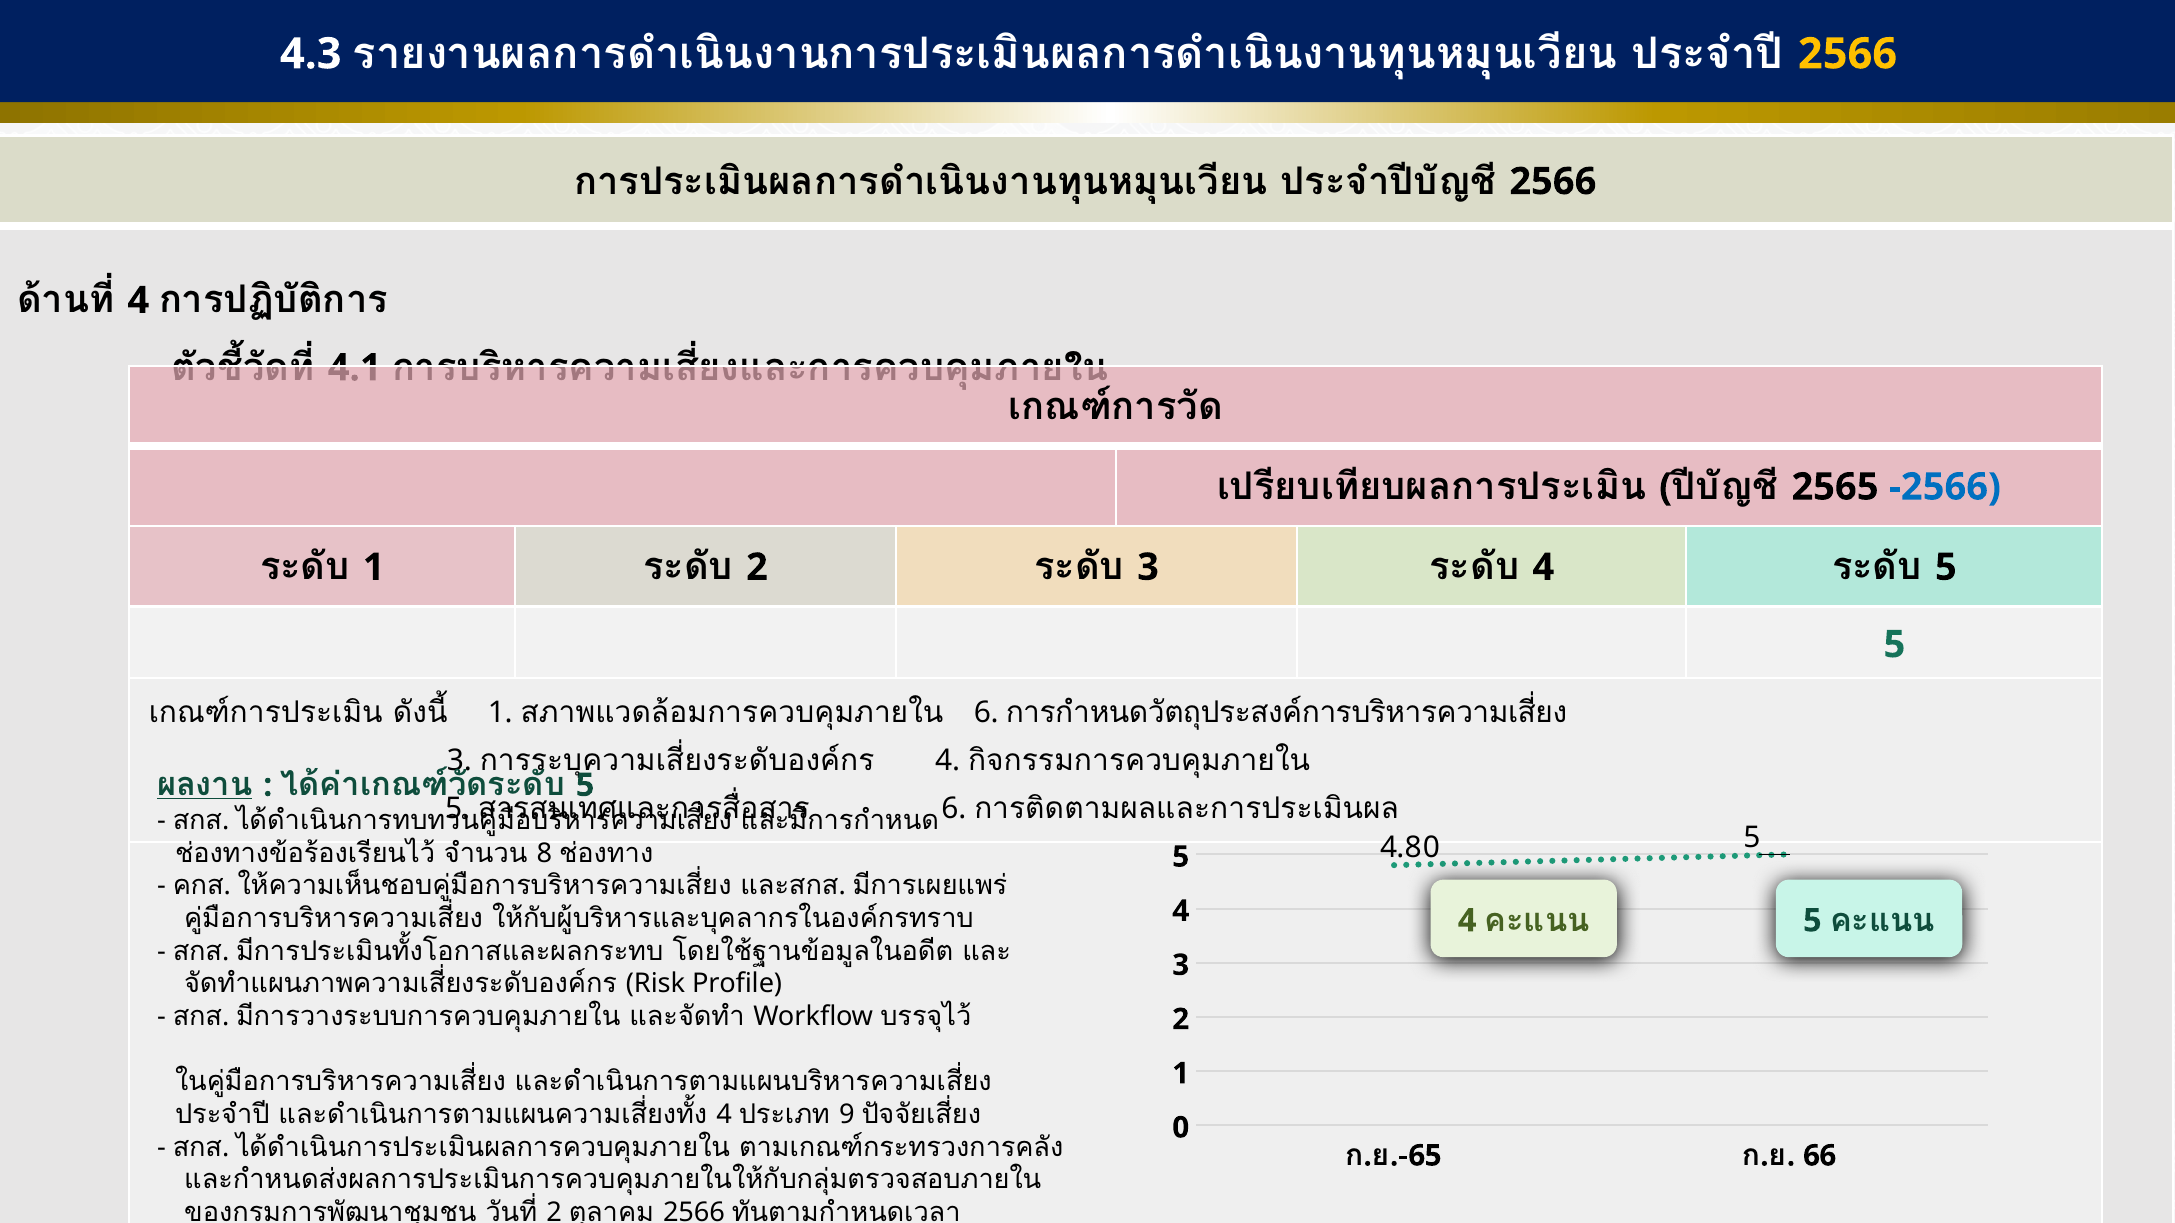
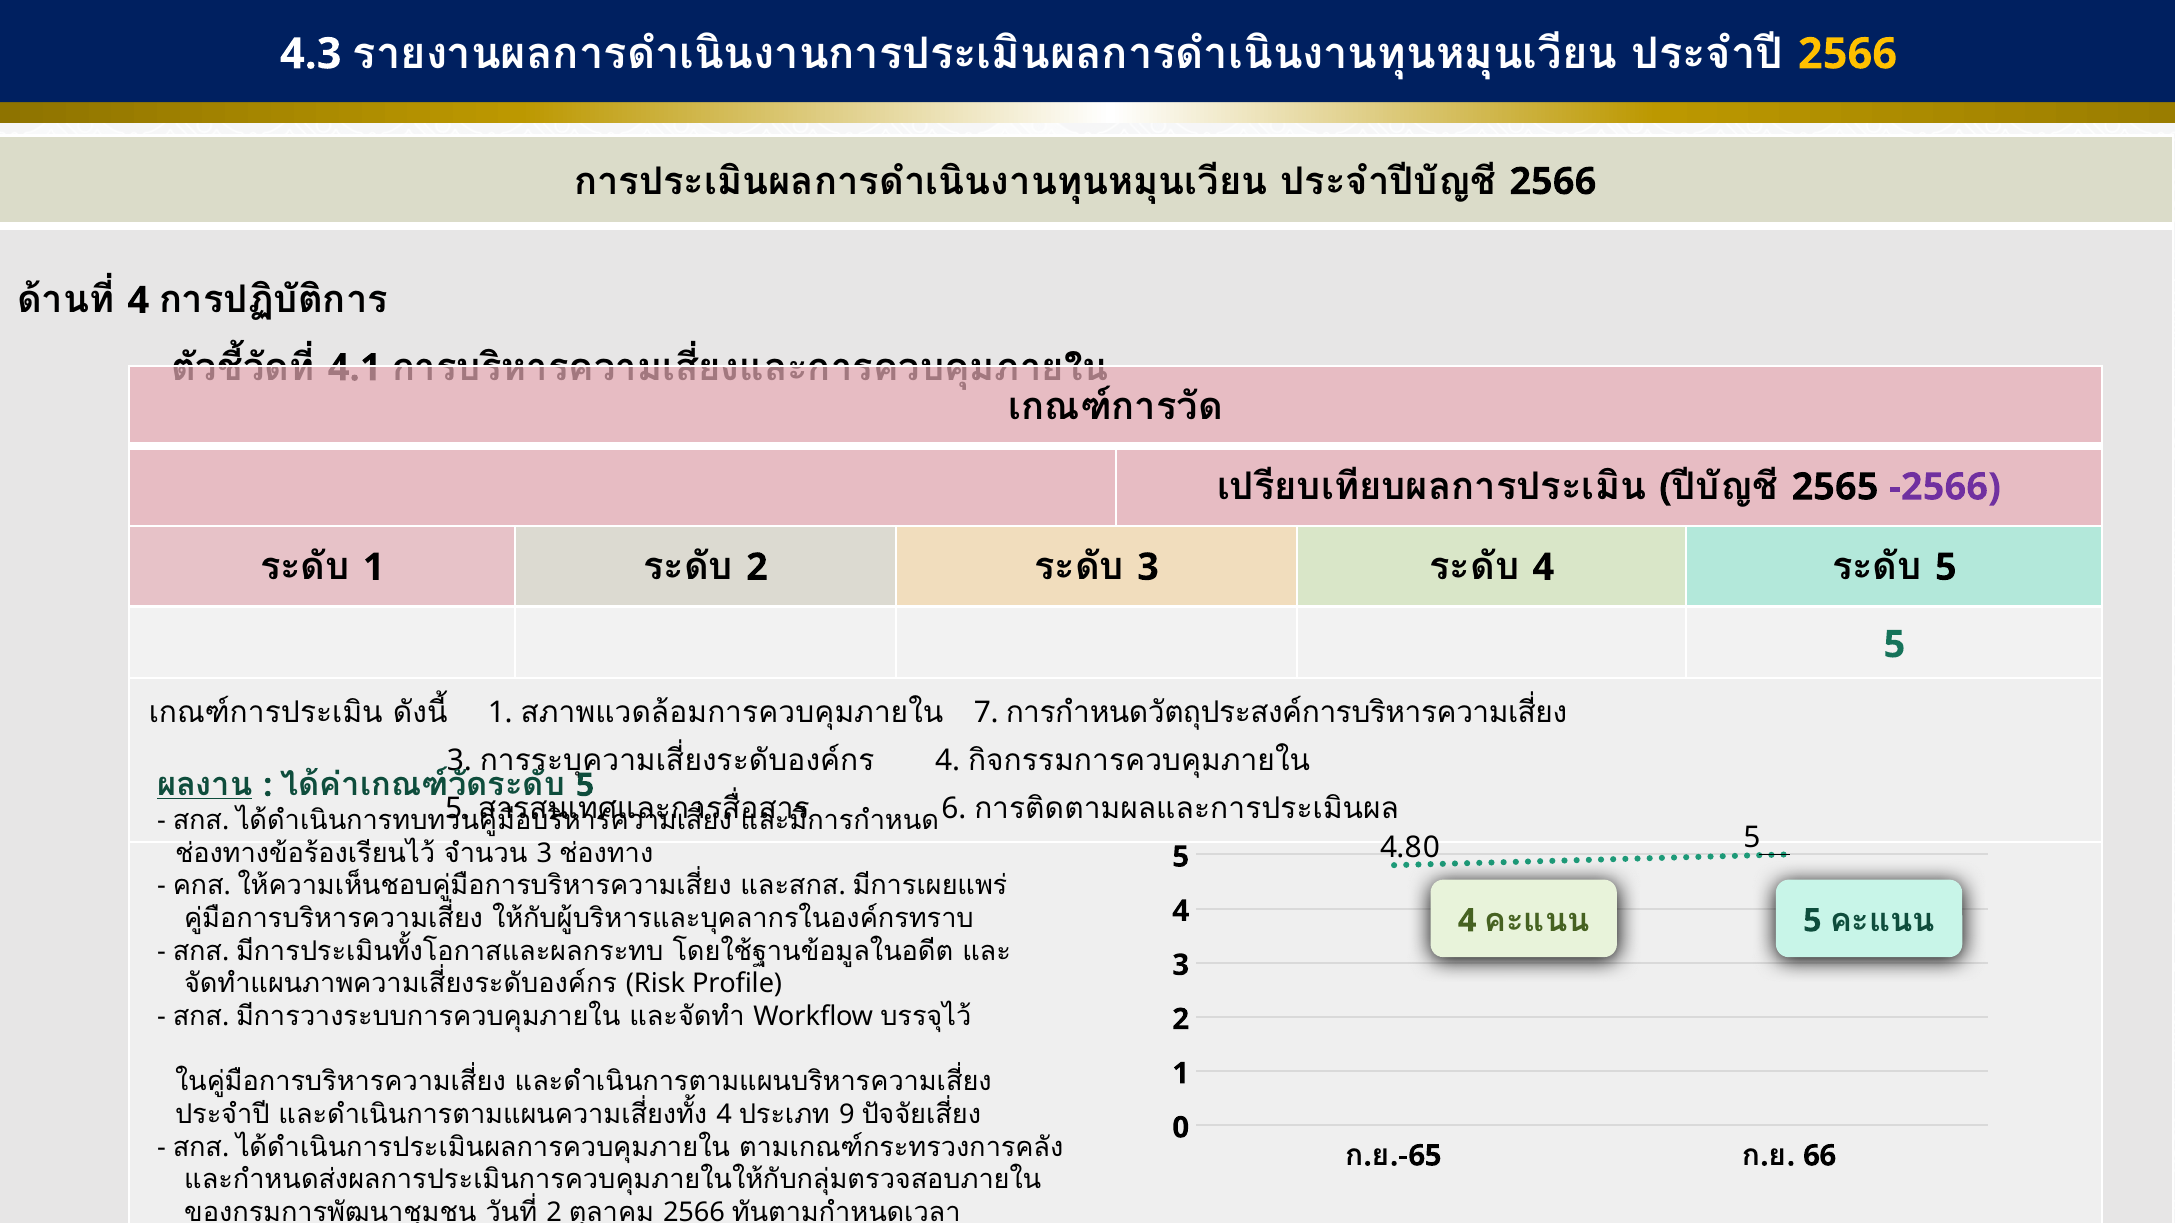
-2566 colour: blue -> purple
6 at (986, 713): 6 -> 7
8 at (544, 854): 8 -> 3
